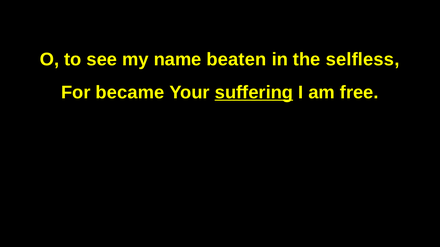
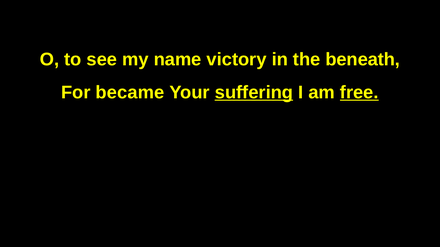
beaten: beaten -> victory
selfless: selfless -> beneath
free underline: none -> present
